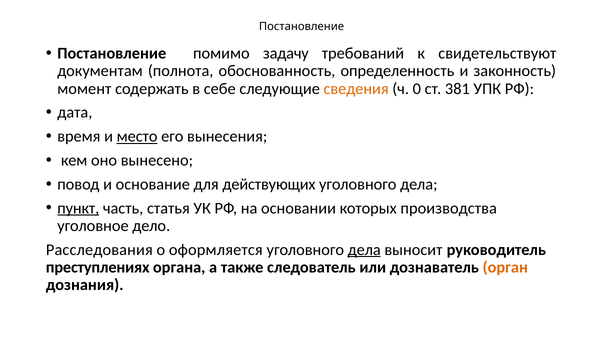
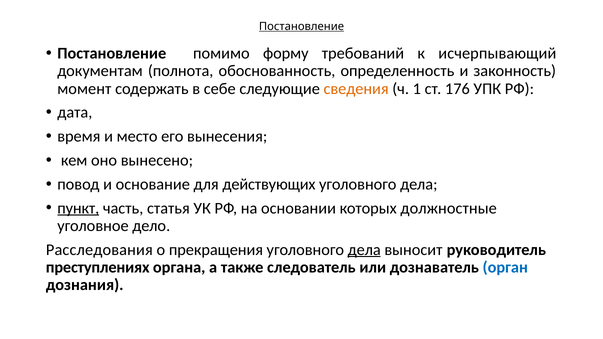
Постановление at (301, 26) underline: none -> present
задачу: задачу -> форму
свидетельствуют: свидетельствуют -> исчерпывающий
0: 0 -> 1
381: 381 -> 176
место underline: present -> none
производства: производства -> должностные
оформляется: оформляется -> прекращения
орган colour: orange -> blue
